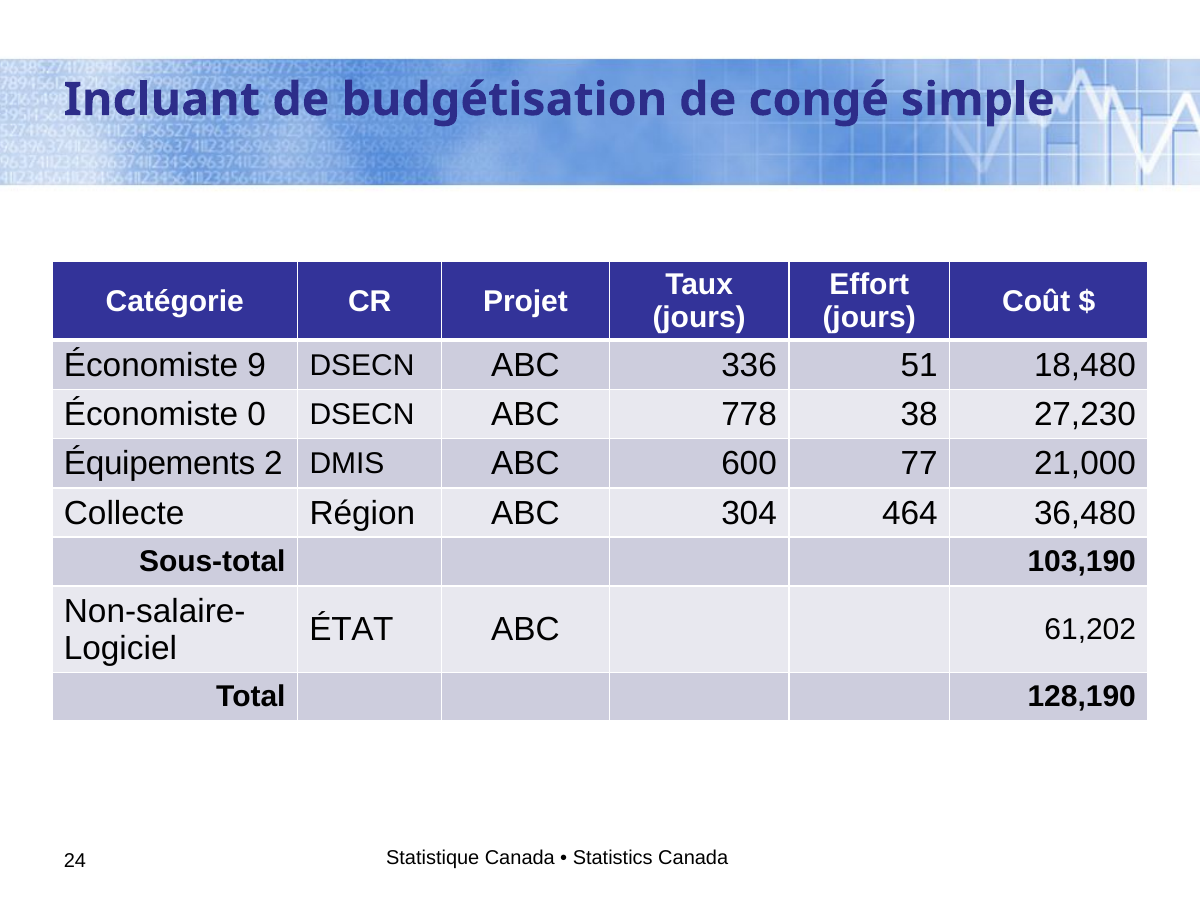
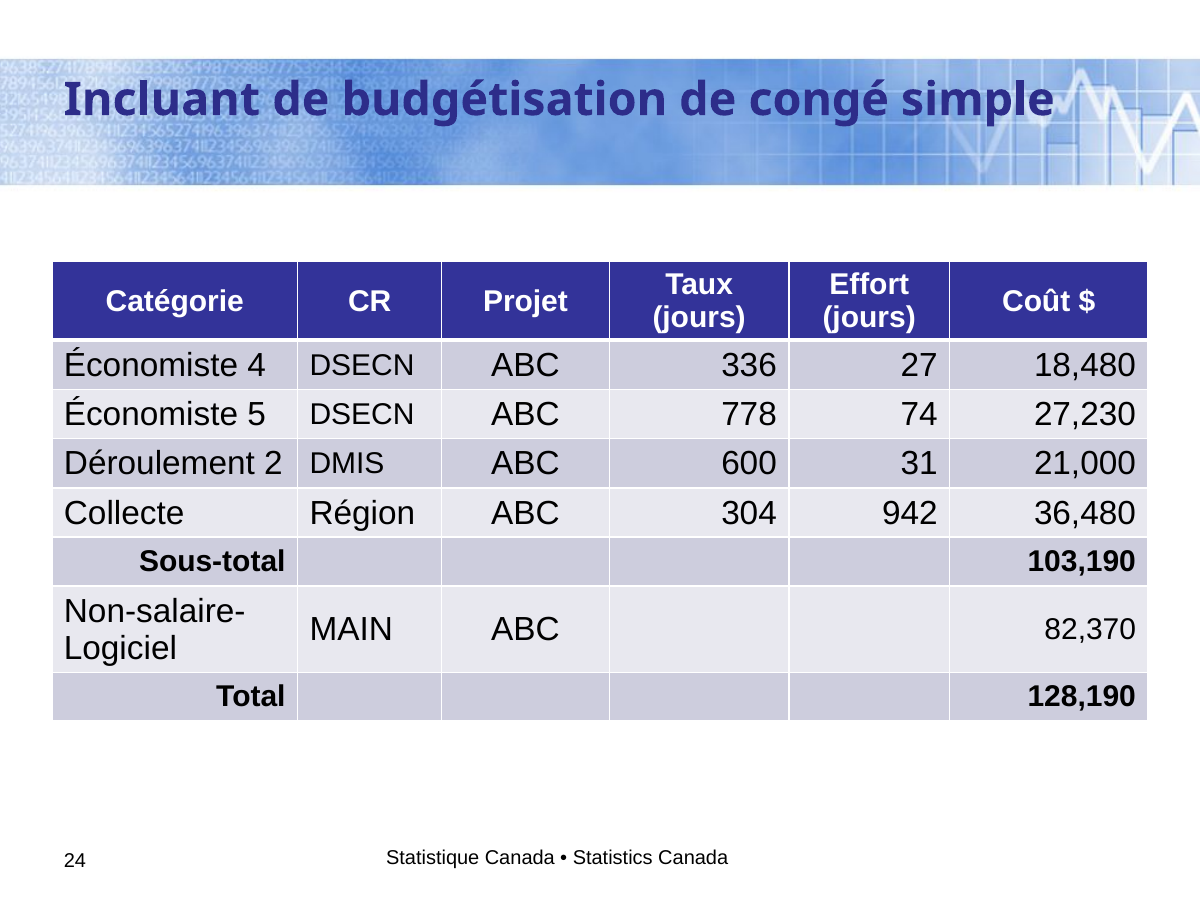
9: 9 -> 4
51: 51 -> 27
0: 0 -> 5
38: 38 -> 74
Équipements: Équipements -> Déroulement
77: 77 -> 31
464: 464 -> 942
ÉTAT: ÉTAT -> MAIN
61,202: 61,202 -> 82,370
